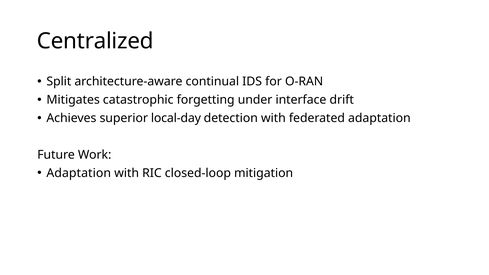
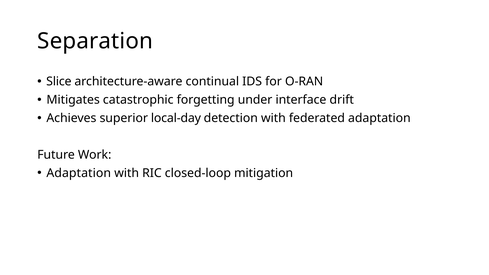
Centralized: Centralized -> Separation
Split: Split -> Slice
